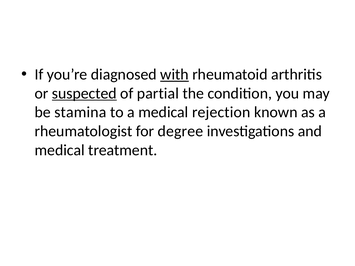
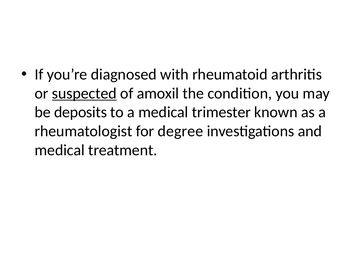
with underline: present -> none
partial: partial -> amoxil
stamina: stamina -> deposits
rejection: rejection -> trimester
